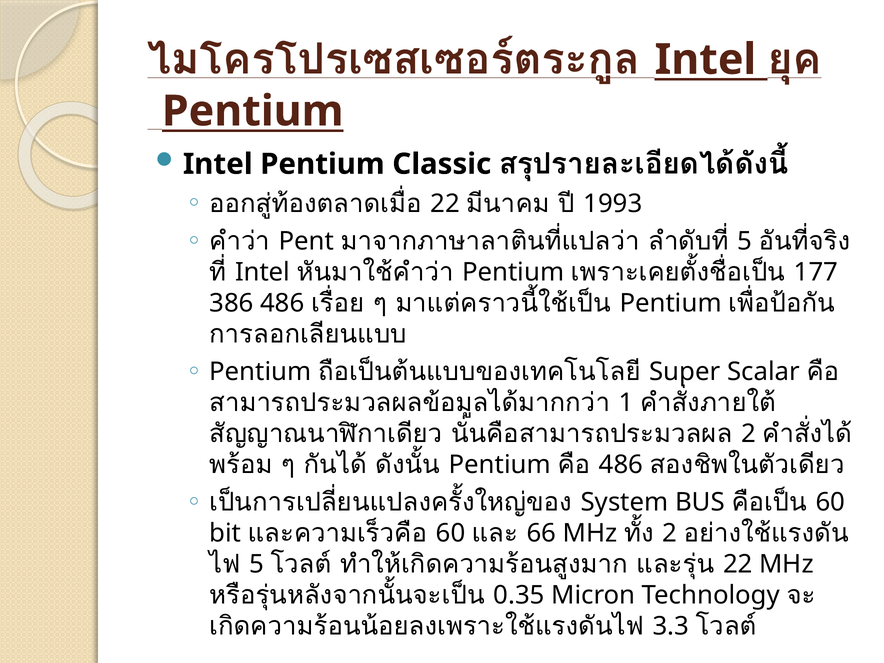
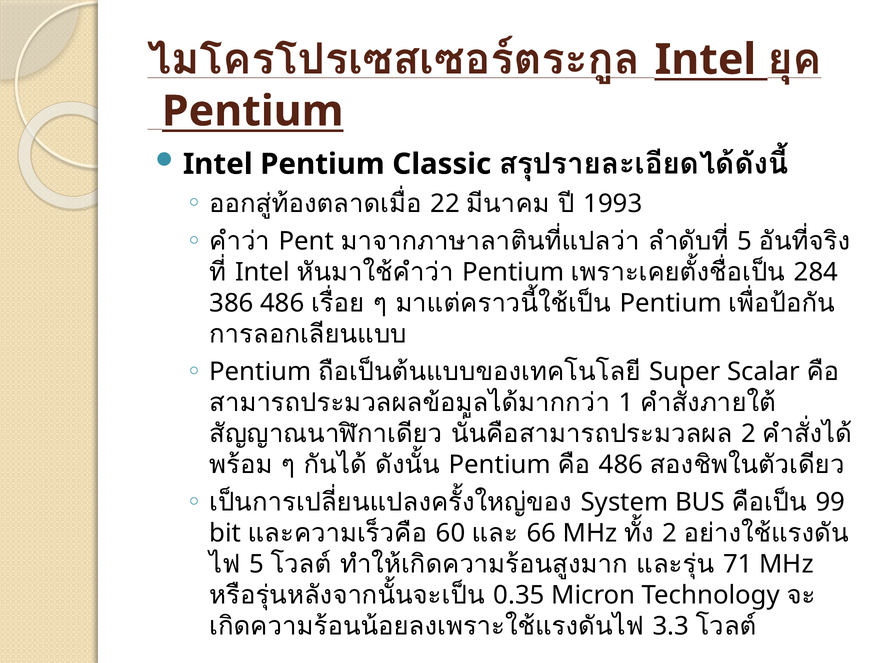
177: 177 -> 284
60 at (830, 502): 60 -> 99
22 at (738, 564): 22 -> 71
